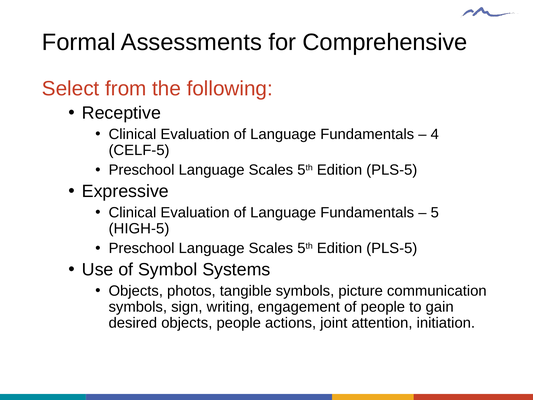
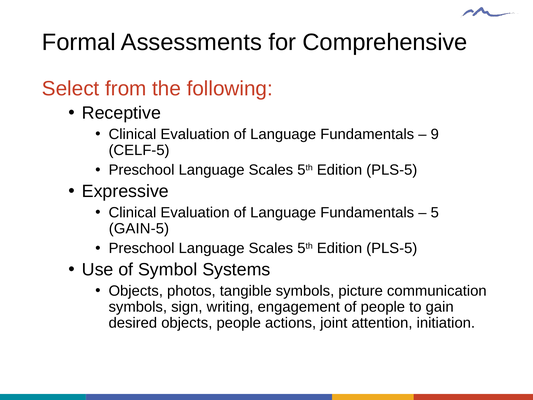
4: 4 -> 9
HIGH-5: HIGH-5 -> GAIN-5
